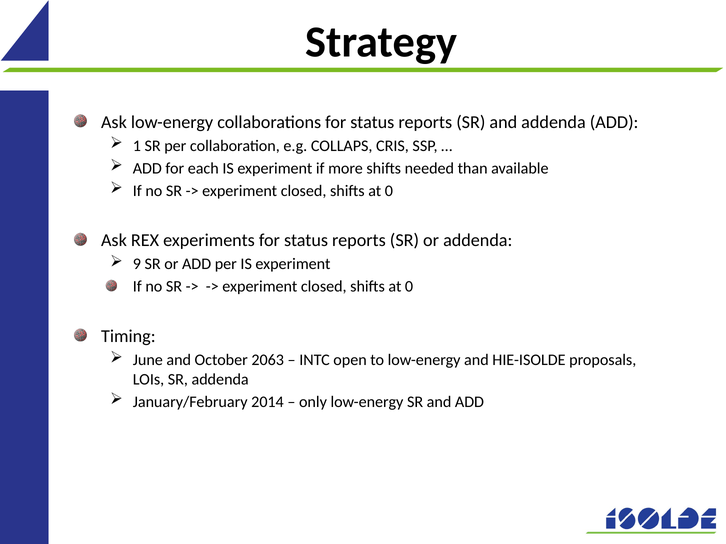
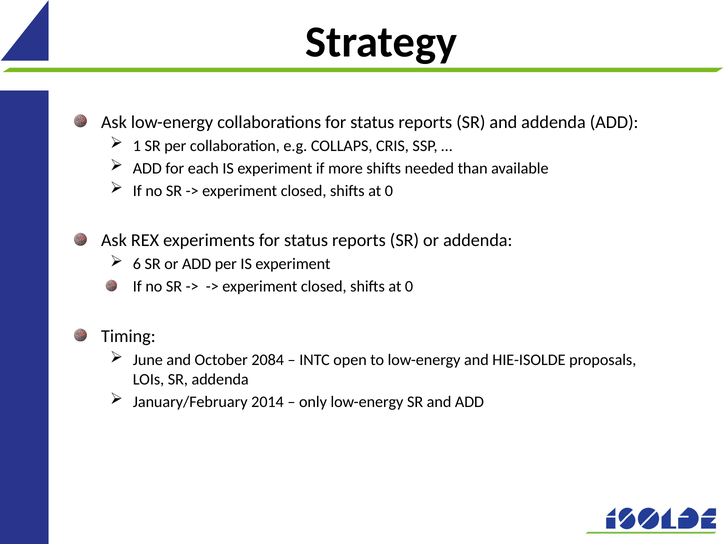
9: 9 -> 6
2063: 2063 -> 2084
